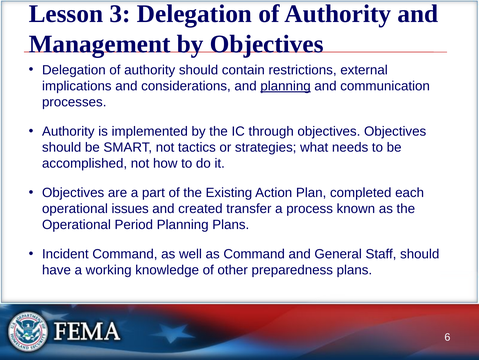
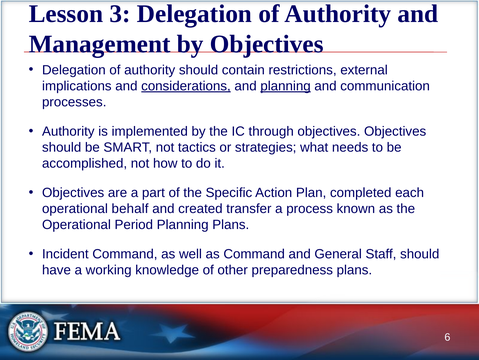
considerations underline: none -> present
Existing: Existing -> Specific
issues: issues -> behalf
